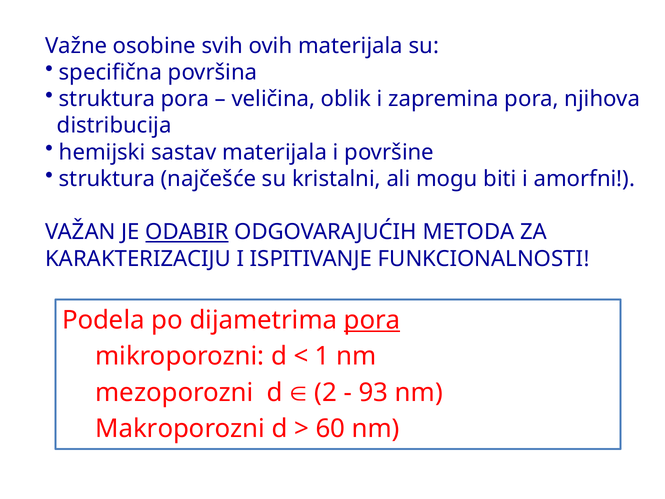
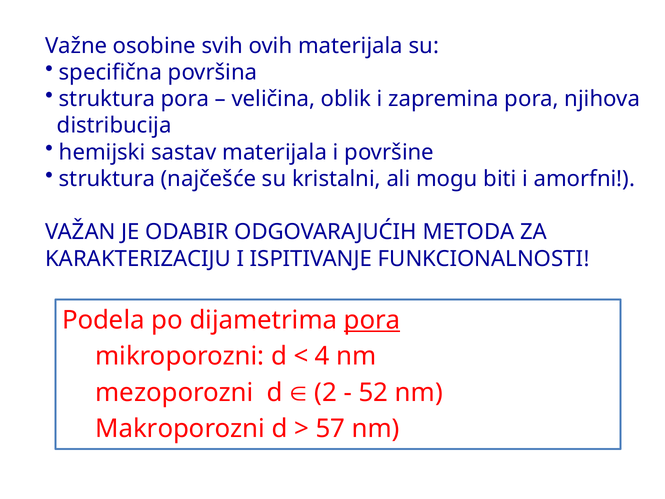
ODABIR underline: present -> none
1: 1 -> 4
93: 93 -> 52
60: 60 -> 57
